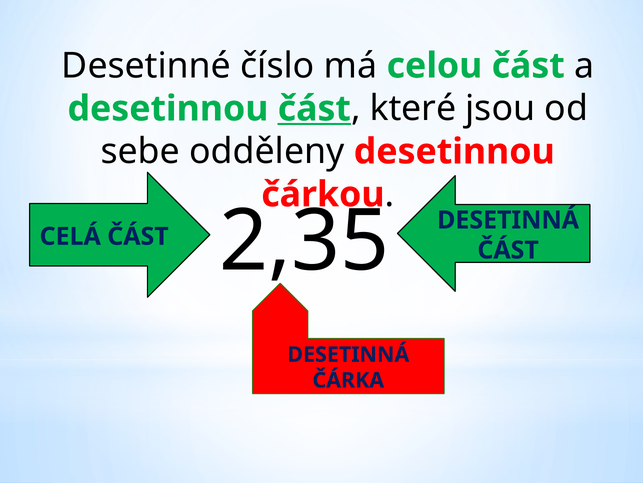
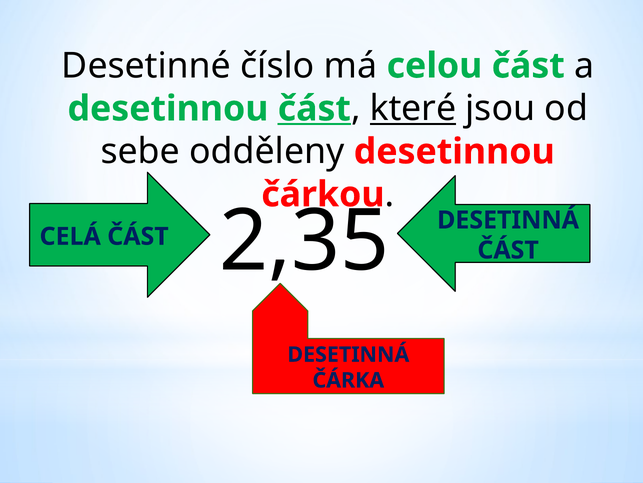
které underline: none -> present
